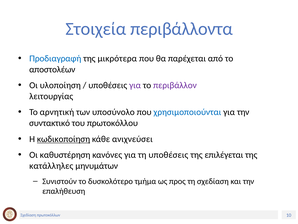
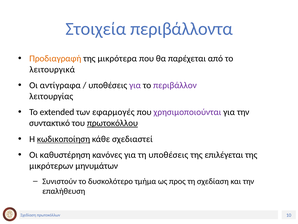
Προδιαγραφή colour: blue -> orange
αποστολέων: αποστολέων -> λειτουργικά
υλοποίηση: υλοποίηση -> αντίγραφα
αρνητική: αρνητική -> extended
υποσύνολο: υποσύνολο -> εφαρμογές
χρησιμοποιούνται colour: blue -> purple
πρωτοκόλλου underline: none -> present
ανιχνεύσει: ανιχνεύσει -> σχεδιαστεί
κατάλληλες: κατάλληλες -> μικρότερων
